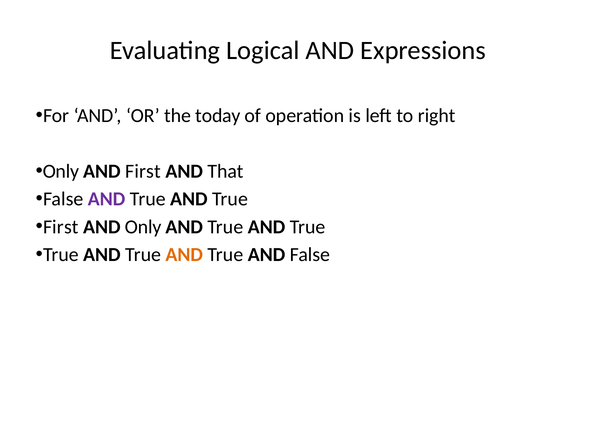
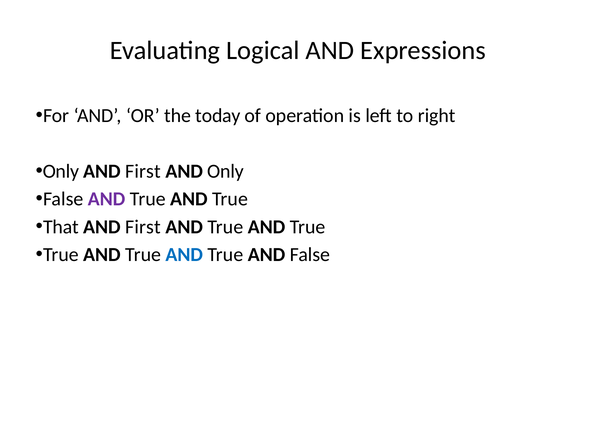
AND That: That -> Only
First at (61, 227): First -> That
Only at (143, 227): Only -> First
AND at (184, 255) colour: orange -> blue
